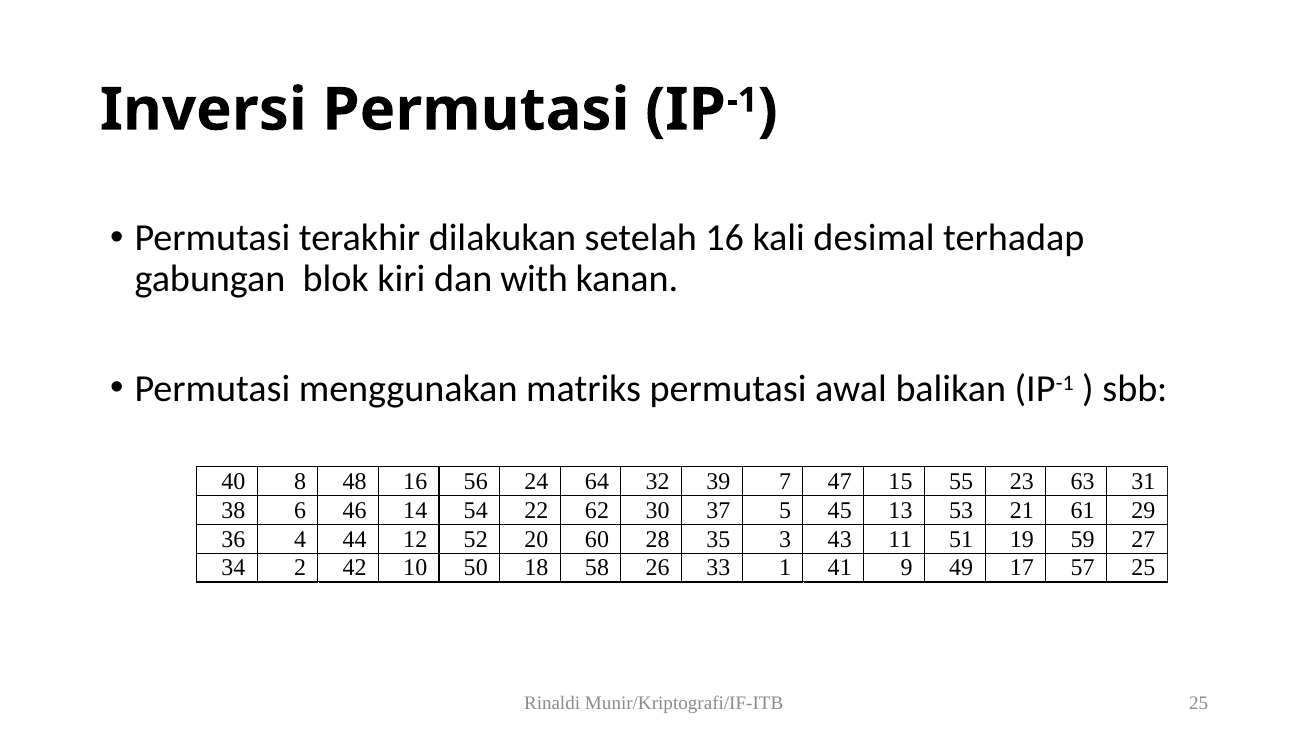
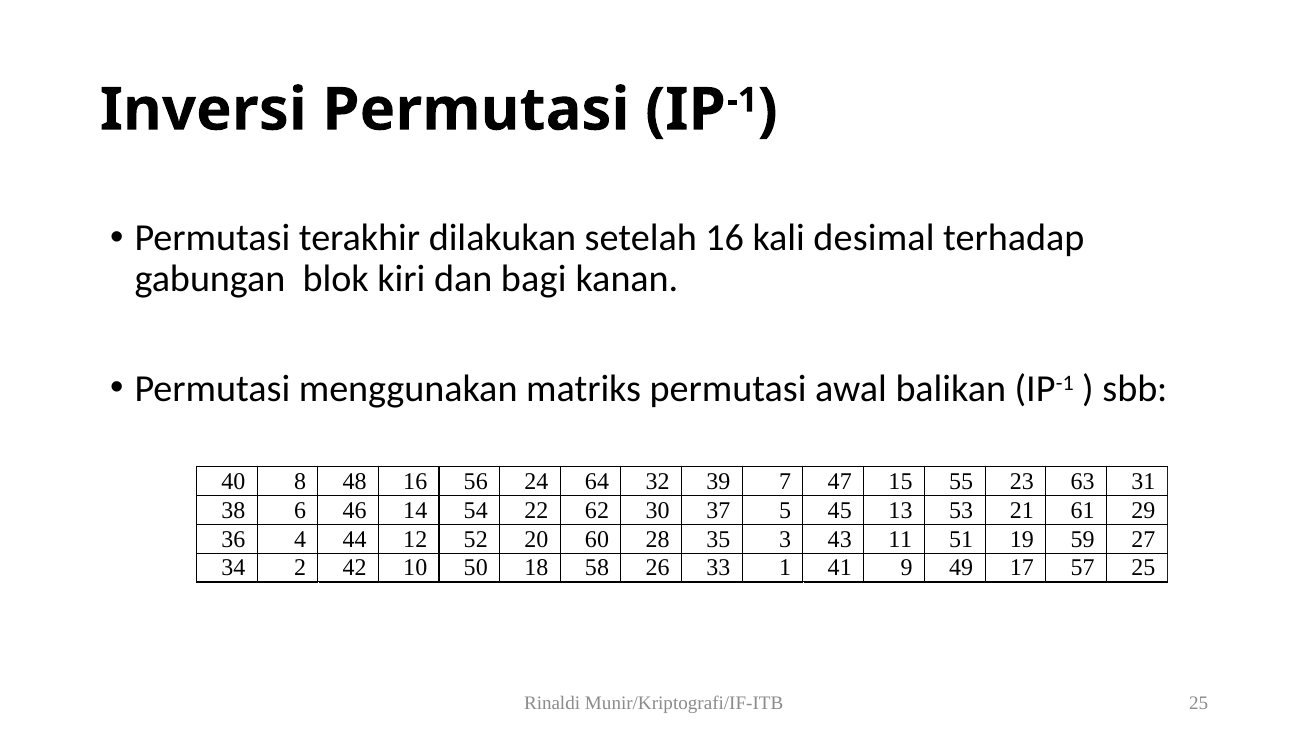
with: with -> bagi
